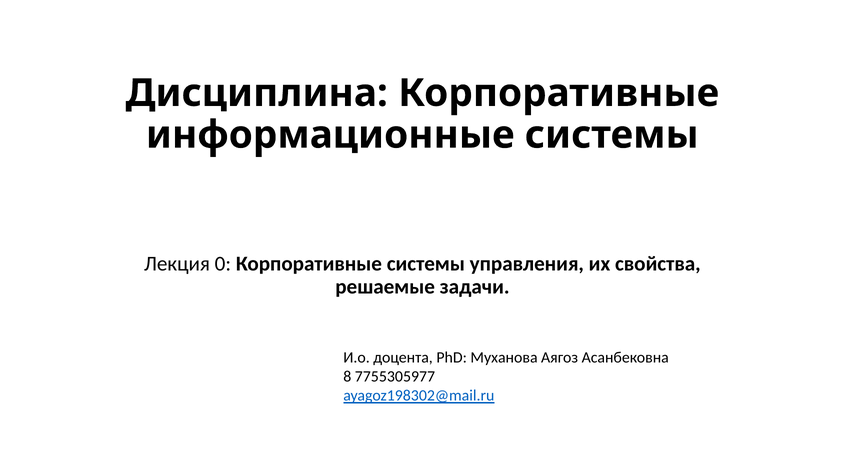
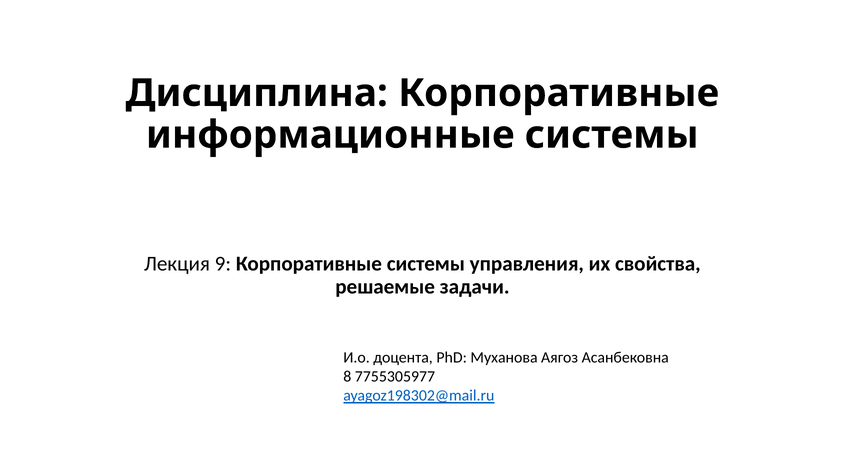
0: 0 -> 9
